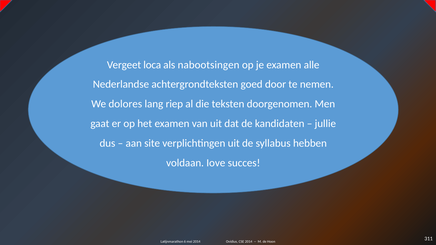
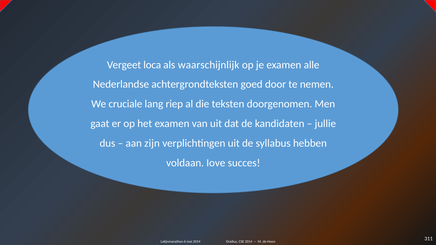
nabootsingen: nabootsingen -> waarschijnlijk
dolores: dolores -> cruciale
site: site -> zijn
